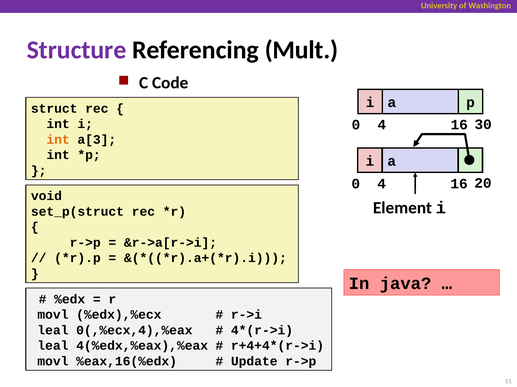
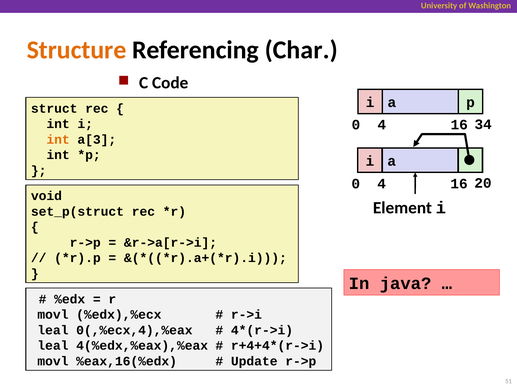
Structure colour: purple -> orange
Mult: Mult -> Char
30: 30 -> 34
